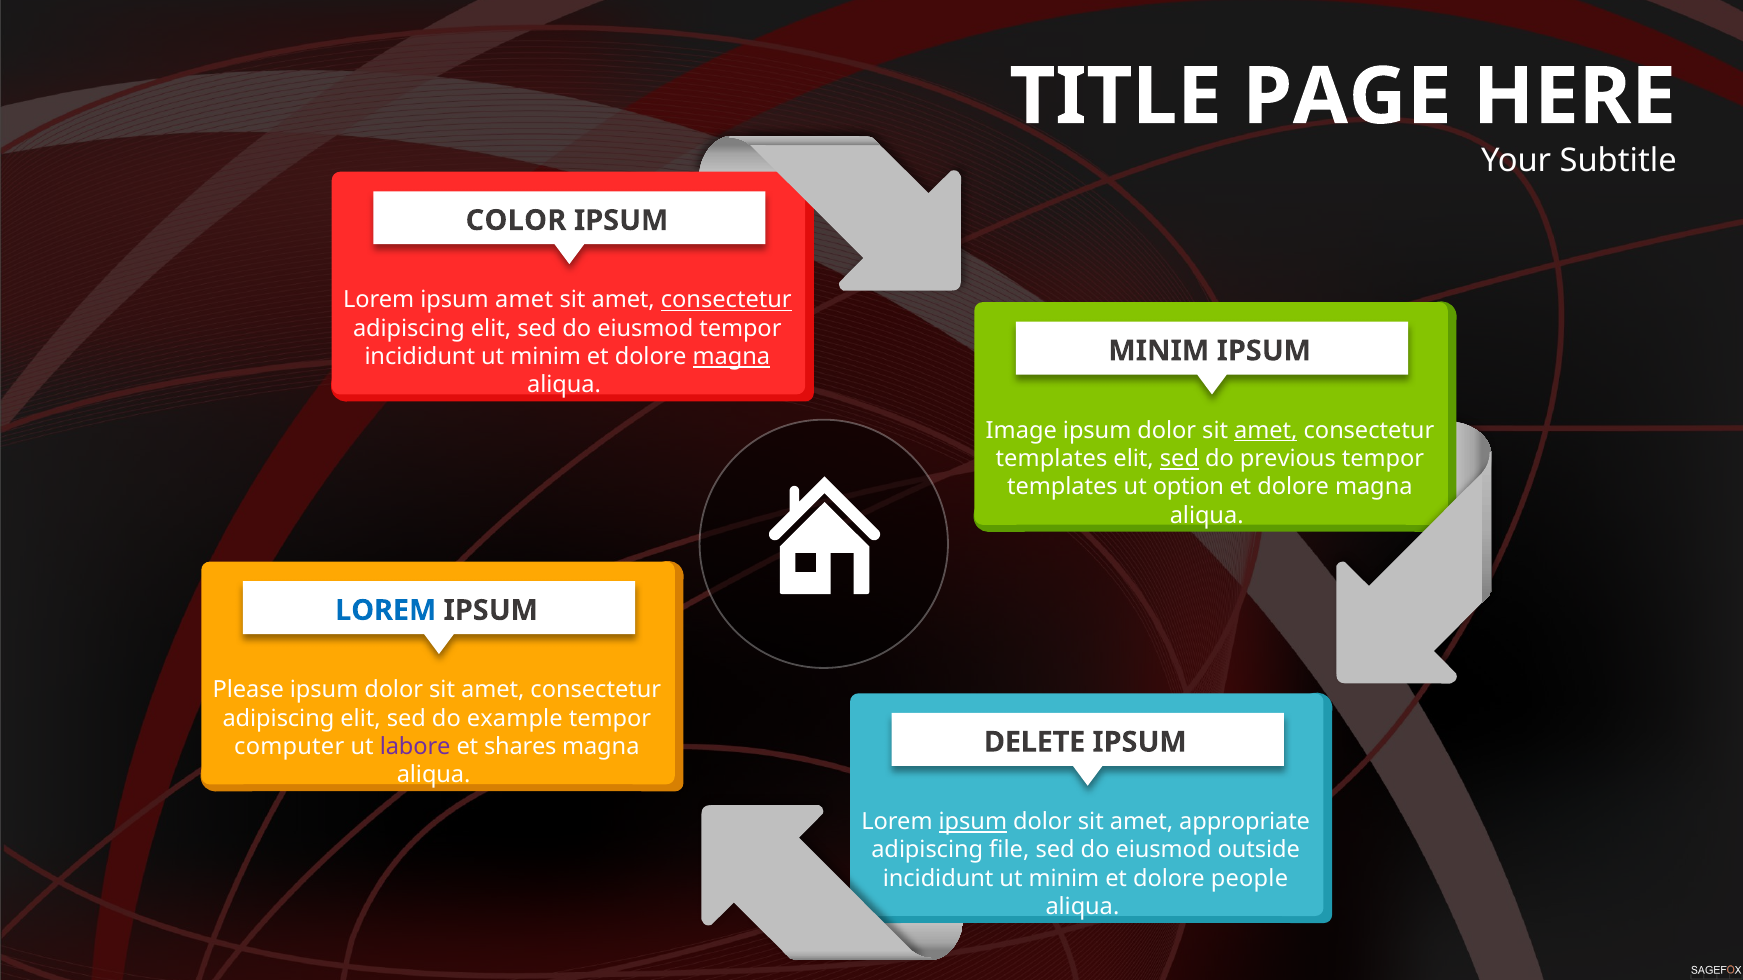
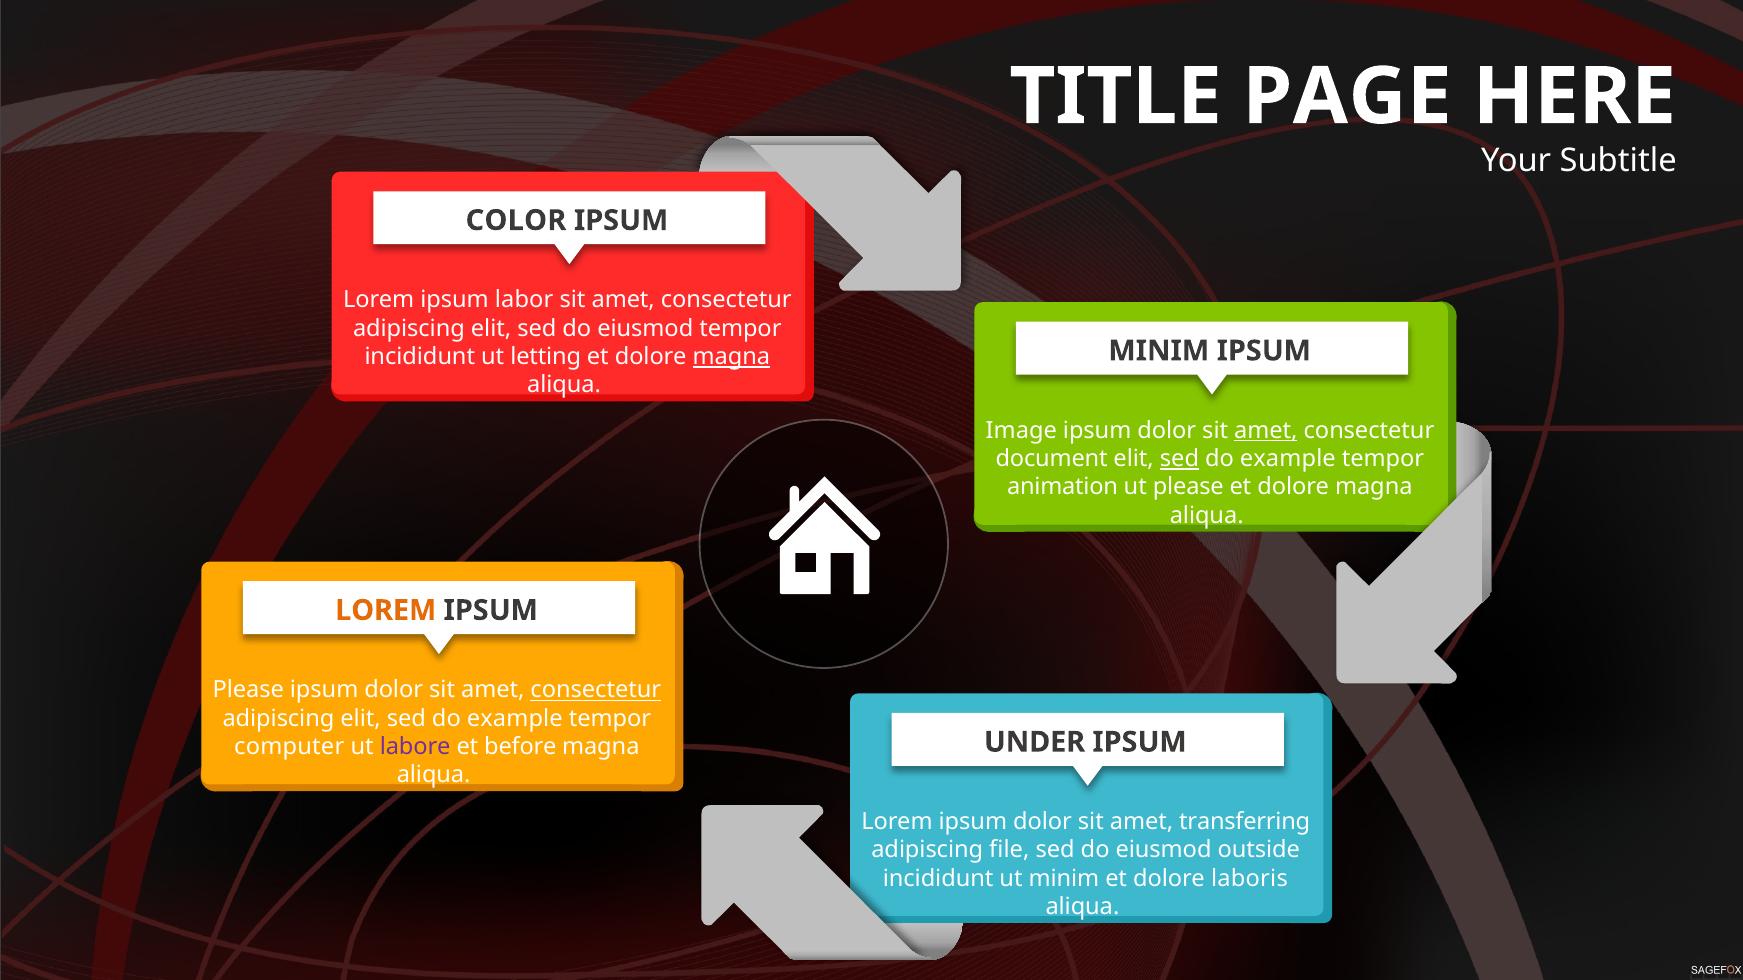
ipsum amet: amet -> labor
consectetur at (726, 300) underline: present -> none
minim at (546, 357): minim -> letting
templates at (1052, 459): templates -> document
previous at (1288, 459): previous -> example
templates at (1062, 487): templates -> animation
ut option: option -> please
LOREM at (386, 611) colour: blue -> orange
consectetur at (596, 690) underline: none -> present
DELETE: DELETE -> UNDER
shares: shares -> before
ipsum at (973, 822) underline: present -> none
appropriate: appropriate -> transferring
people: people -> laboris
